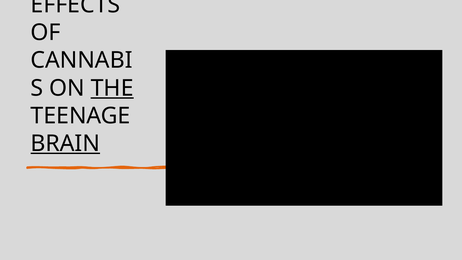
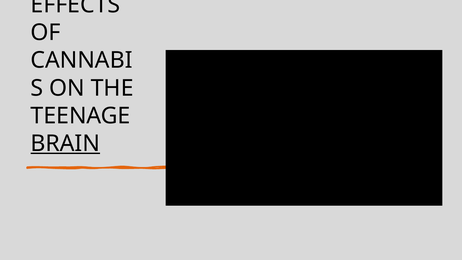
THE underline: present -> none
